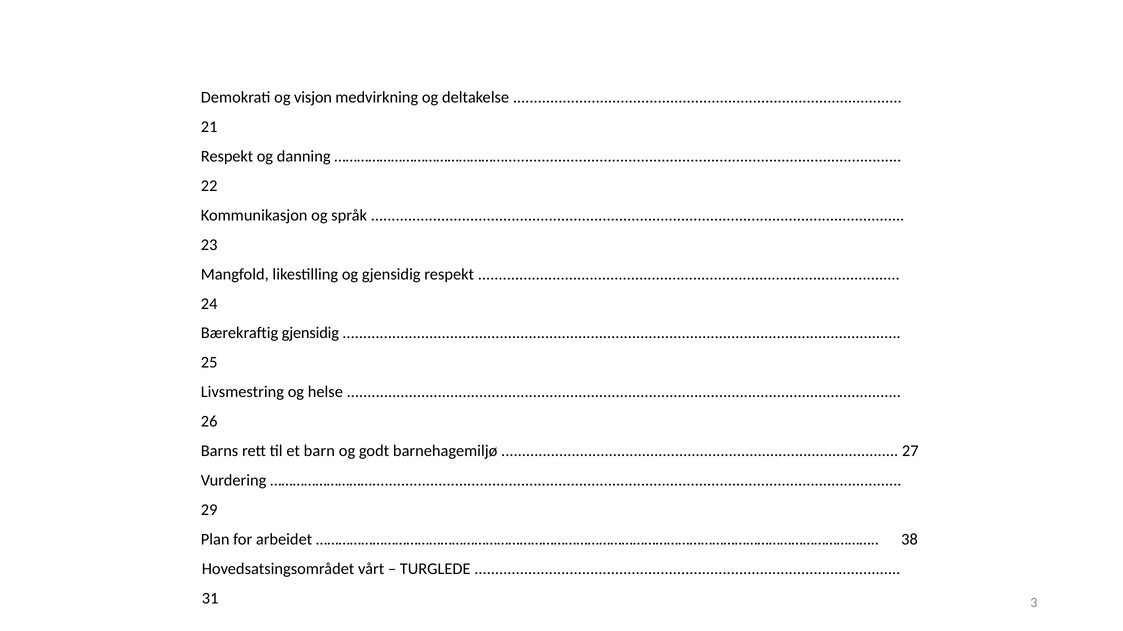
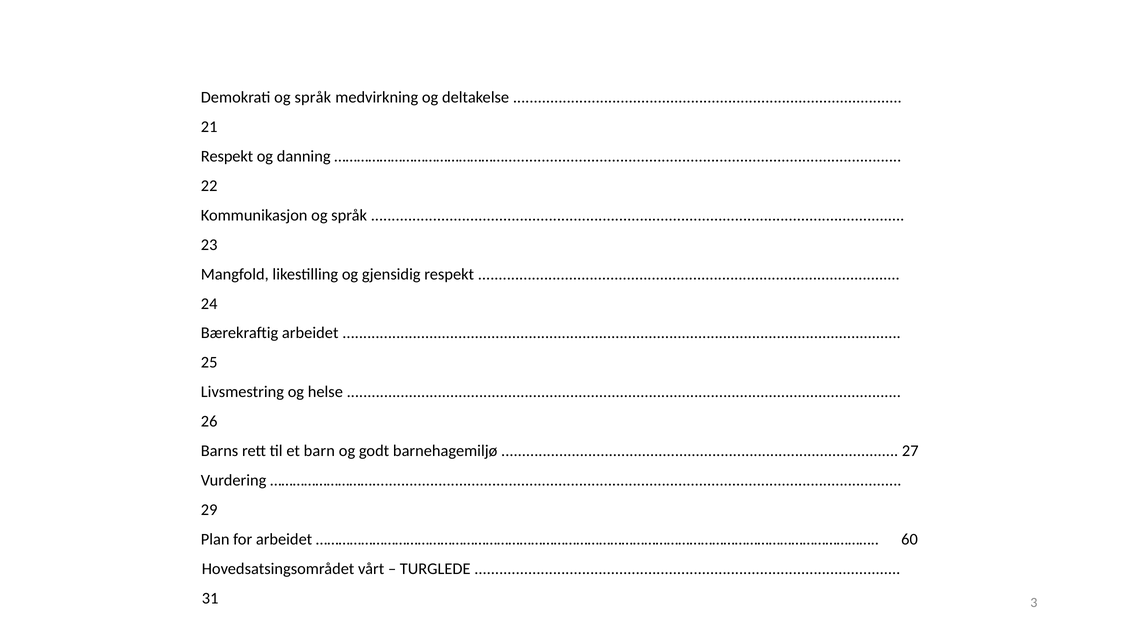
Demokrati og visjon: visjon -> språk
Bærekraftig gjensidig: gjensidig -> arbeidet
38: 38 -> 60
